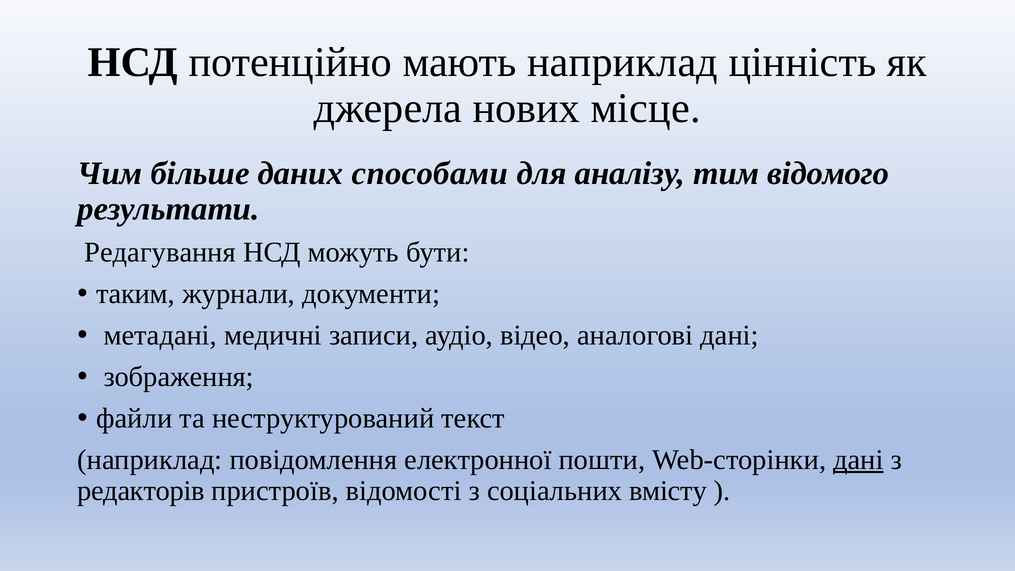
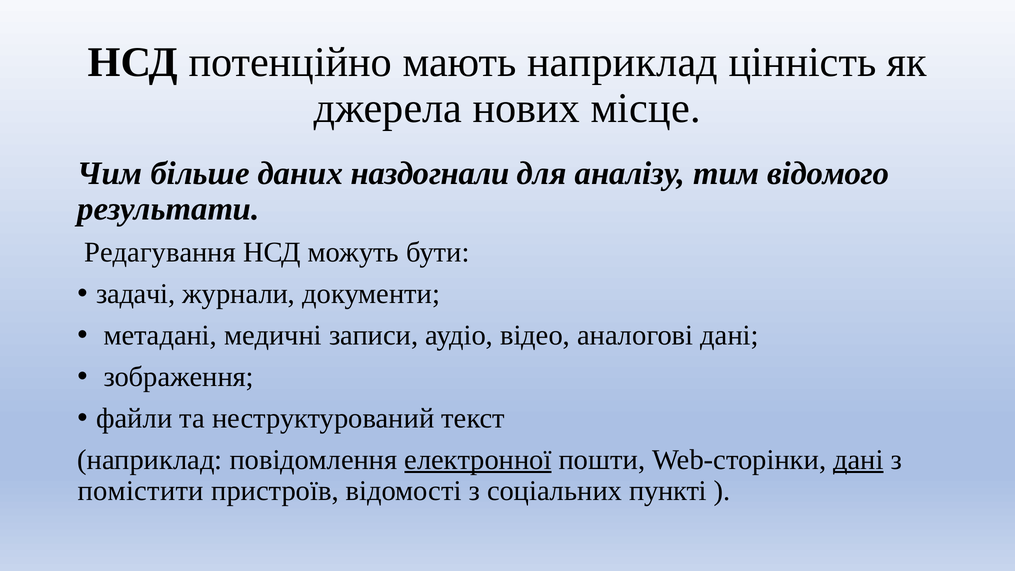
способами: способами -> наздогнали
таким: таким -> задачі
електронної underline: none -> present
редакторів: редакторів -> помістити
вмісту: вмісту -> пункті
